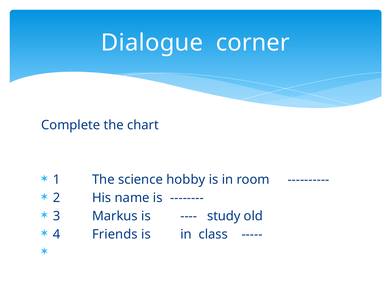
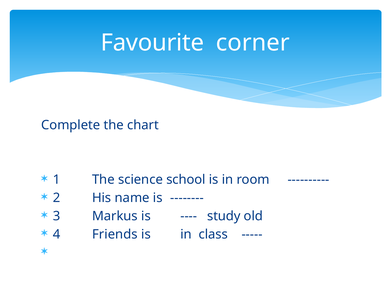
Dialogue: Dialogue -> Favourite
hobby: hobby -> school
